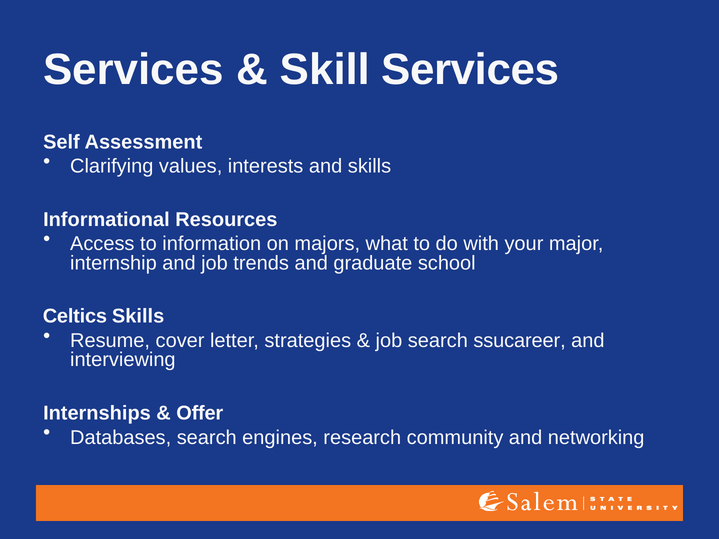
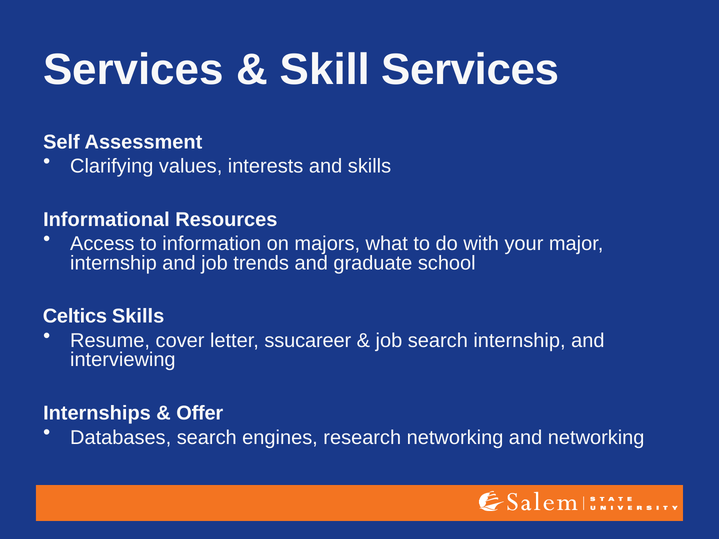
strategies: strategies -> ssucareer
search ssucareer: ssucareer -> internship
research community: community -> networking
